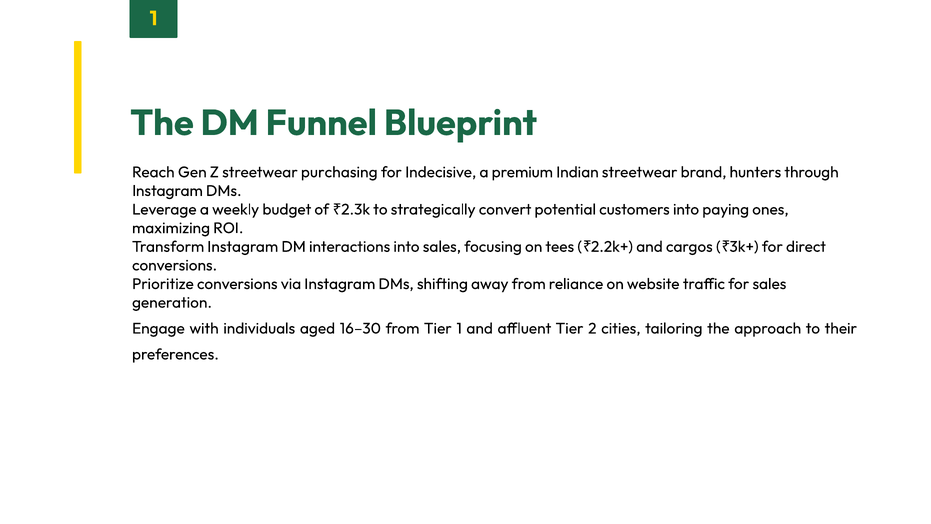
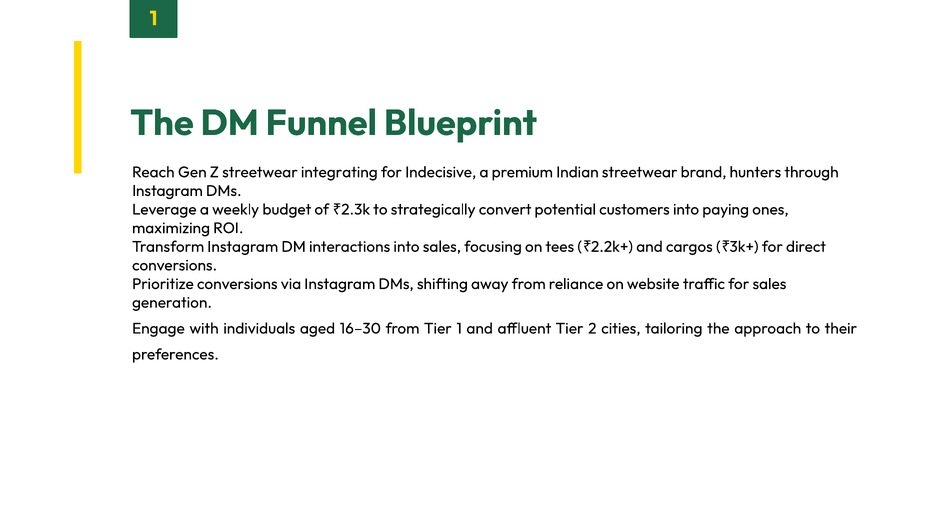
purchasing: purchasing -> integrating
